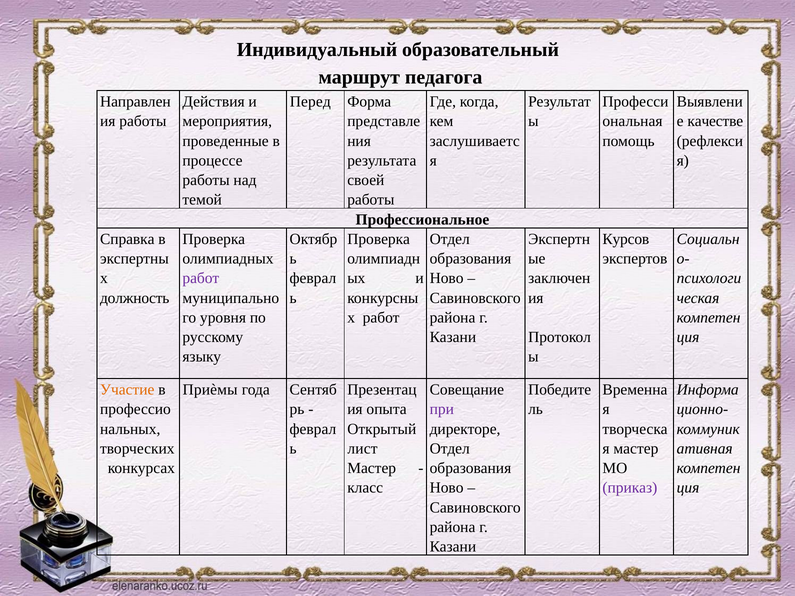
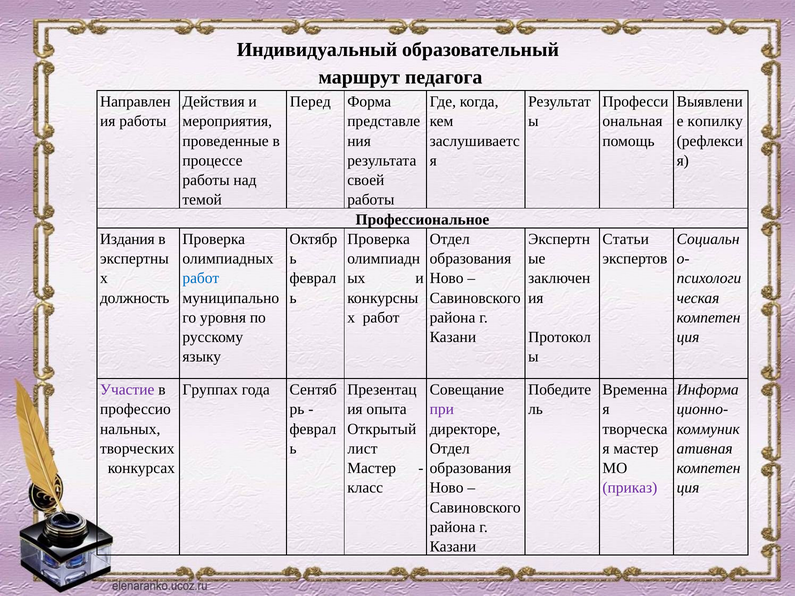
качестве: качестве -> копилку
Справка: Справка -> Издания
Курсов: Курсов -> Статьи
работ at (201, 278) colour: purple -> blue
Участие colour: orange -> purple
Приѐмы: Приѐмы -> Группах
